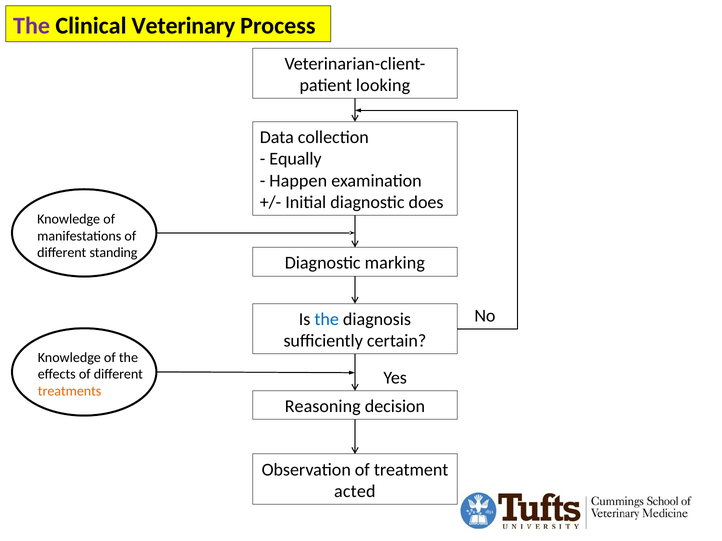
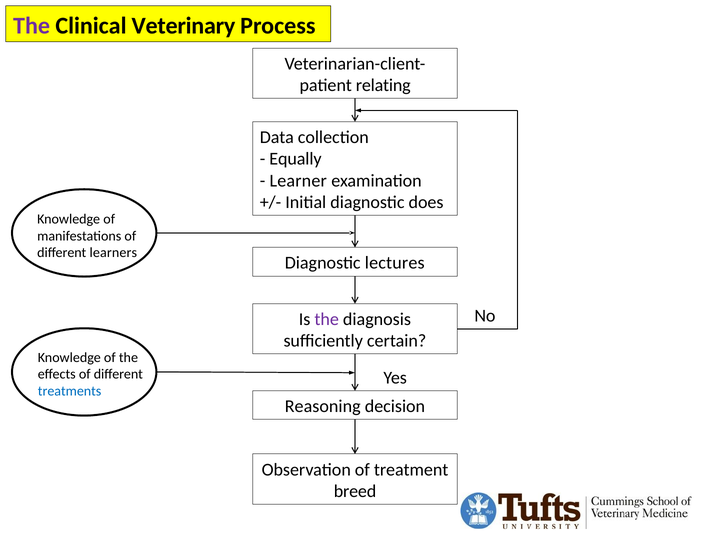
looking: looking -> relating
Happen: Happen -> Learner
standing: standing -> learners
marking: marking -> lectures
the at (327, 320) colour: blue -> purple
treatments colour: orange -> blue
acted: acted -> breed
